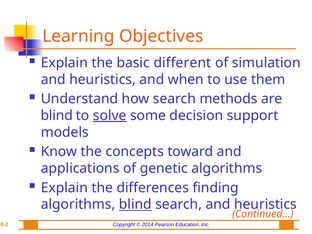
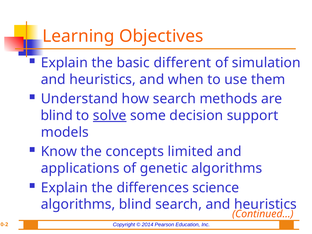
toward: toward -> limited
finding: finding -> science
blind at (135, 204) underline: present -> none
